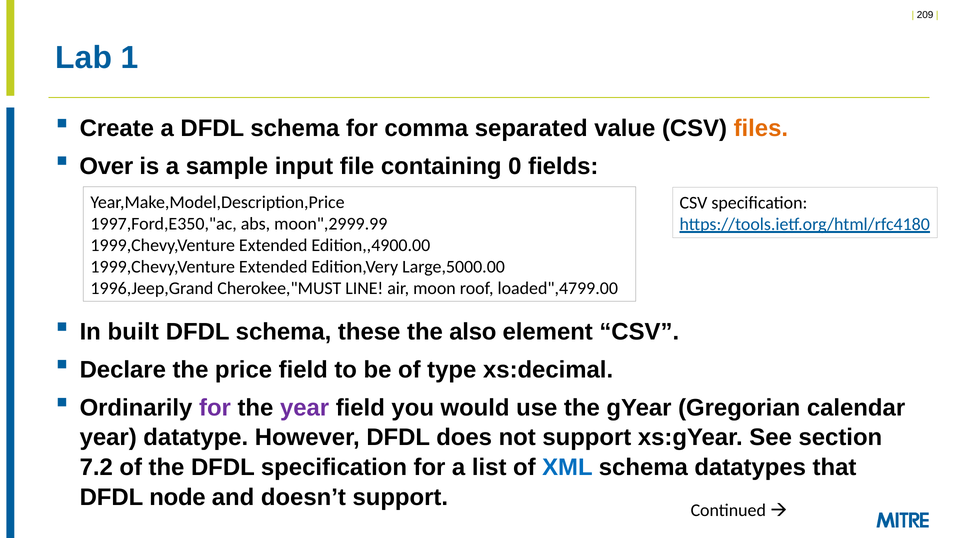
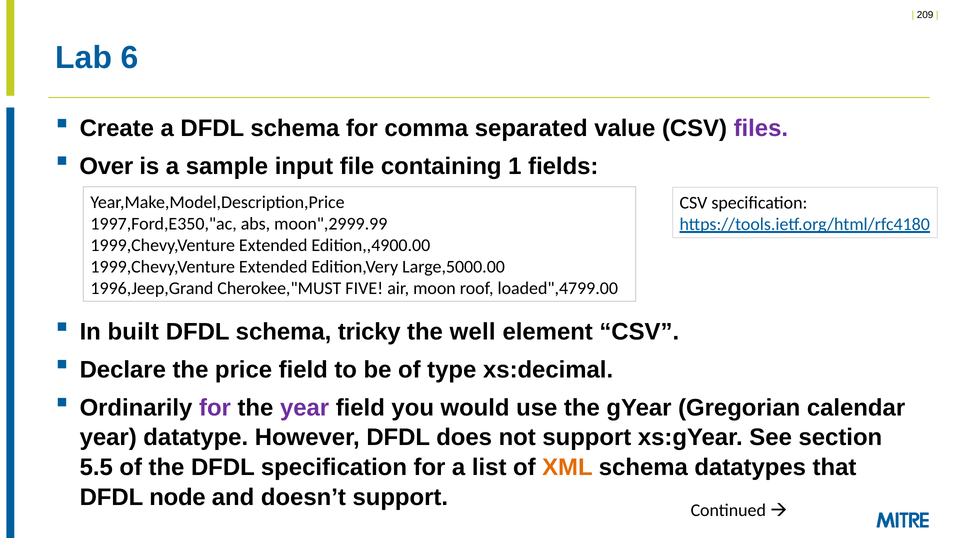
1: 1 -> 6
files colour: orange -> purple
0: 0 -> 1
LINE: LINE -> FIVE
these: these -> tricky
also: also -> well
7.2: 7.2 -> 5.5
XML colour: blue -> orange
